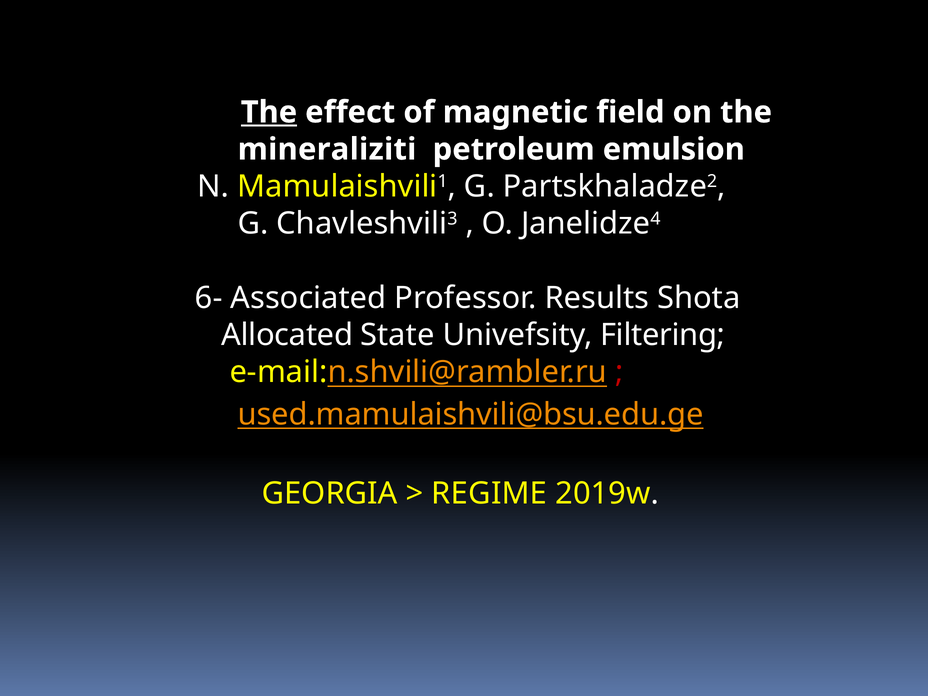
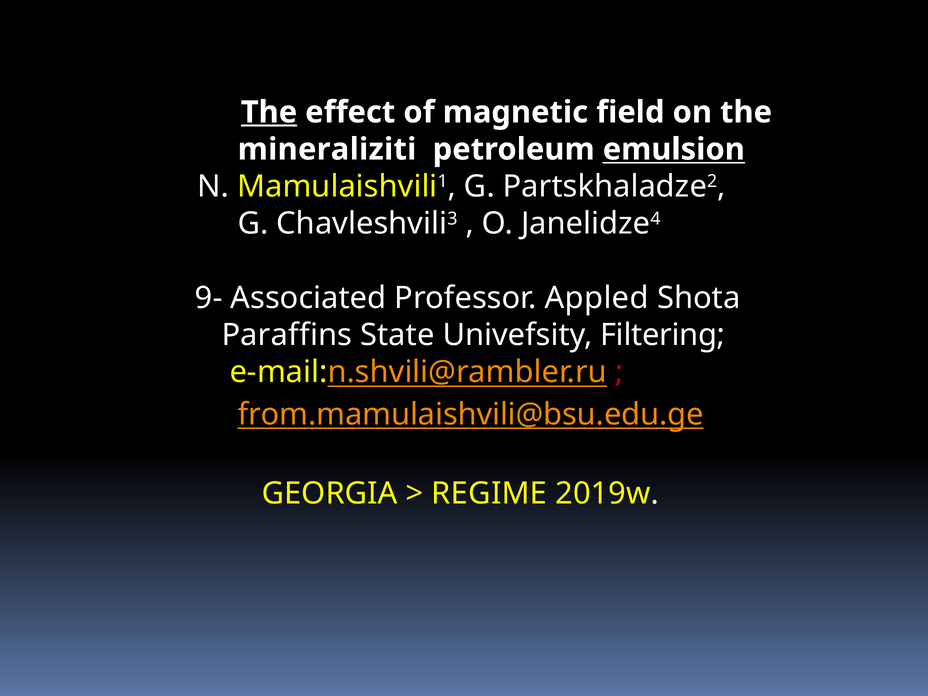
emulsion underline: none -> present
6-: 6- -> 9-
Results: Results -> Appled
Allocated: Allocated -> Paraffins
used.mamulaishvili@bsu.edu.ge: used.mamulaishvili@bsu.edu.ge -> from.mamulaishvili@bsu.edu.ge
